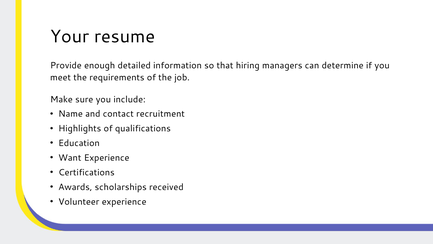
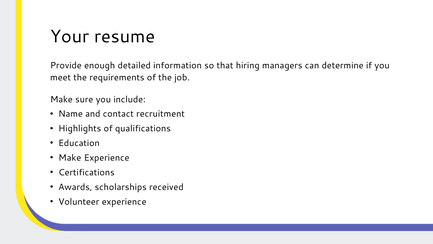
Want at (70, 158): Want -> Make
